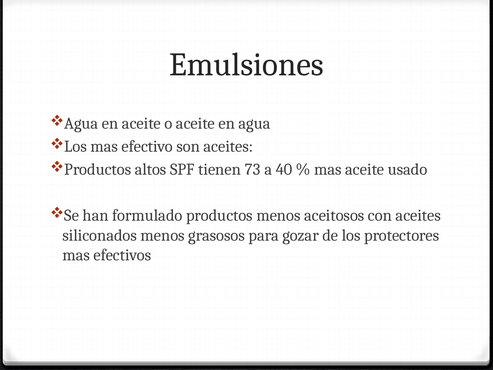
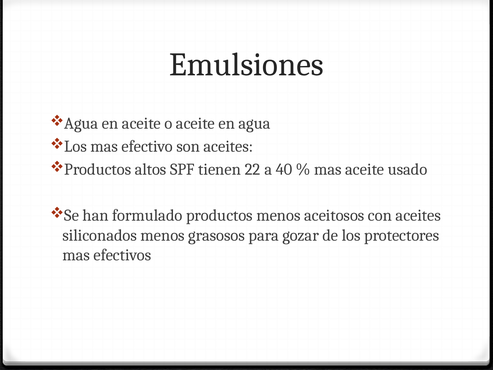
73: 73 -> 22
